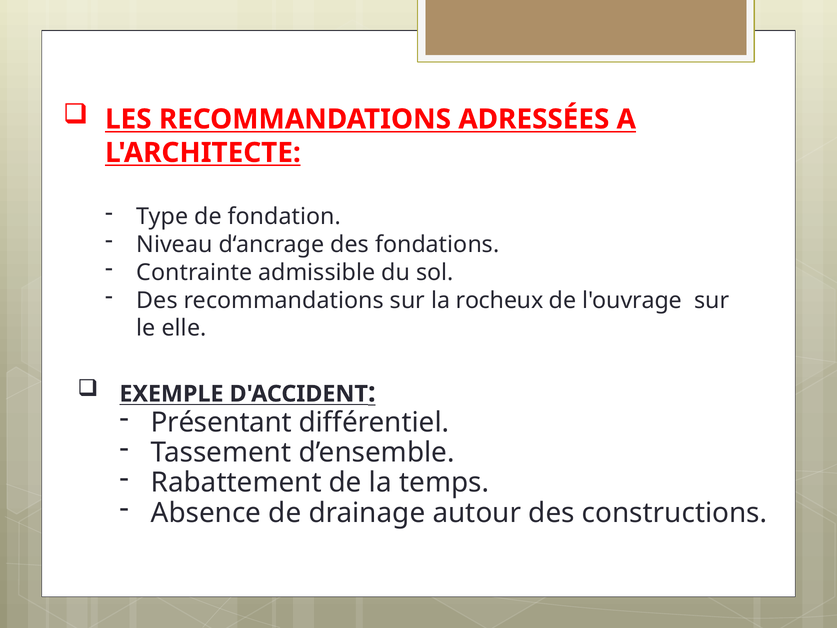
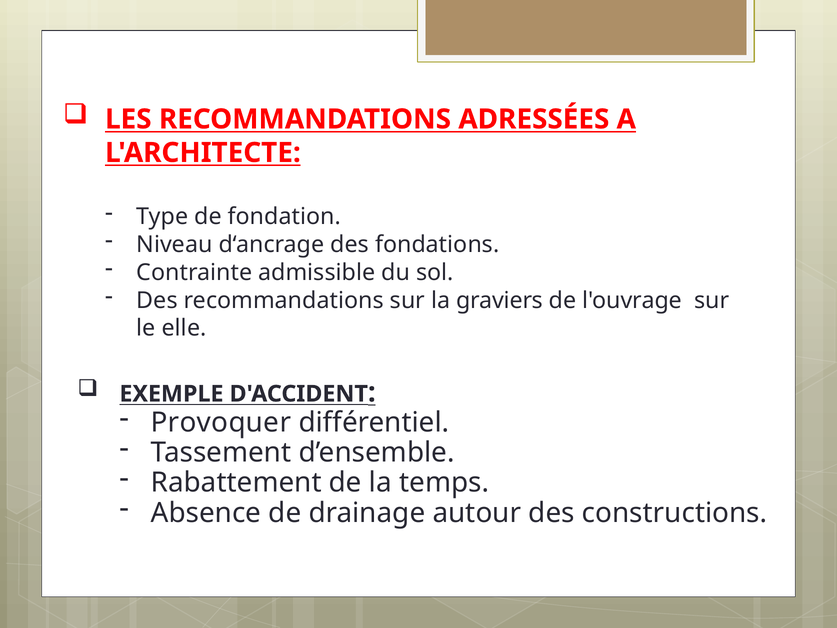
rocheux: rocheux -> graviers
Présentant: Présentant -> Provoquer
